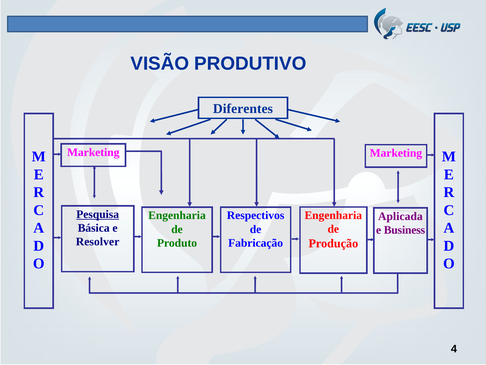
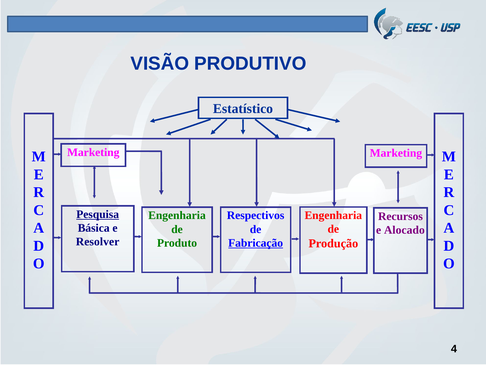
Diferentes: Diferentes -> Estatístico
Aplicada: Aplicada -> Recursos
Business: Business -> Alocado
Fabricação underline: none -> present
